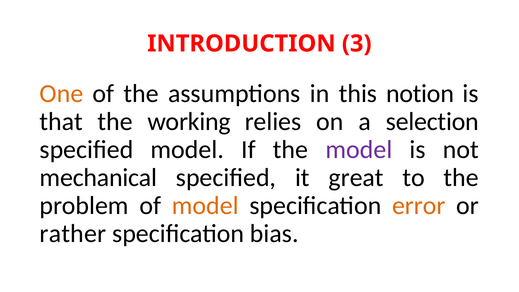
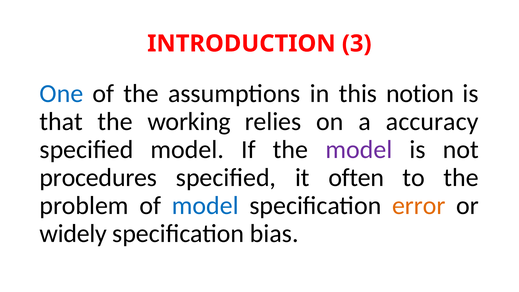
One colour: orange -> blue
selection: selection -> accuracy
mechanical: mechanical -> procedures
great: great -> often
model at (205, 206) colour: orange -> blue
rather: rather -> widely
